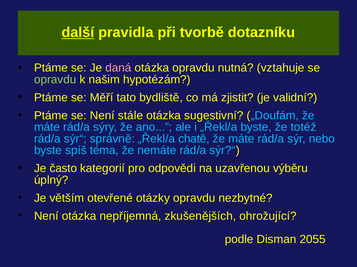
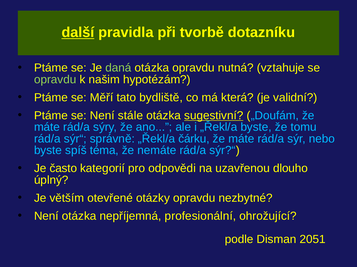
daná colour: pink -> light green
zjistit: zjistit -> která
sugestivní underline: none -> present
totéž: totéž -> tomu
chatě: chatě -> čárku
výběru: výběru -> dlouho
zkušenějších: zkušenějších -> profesionální
2055: 2055 -> 2051
